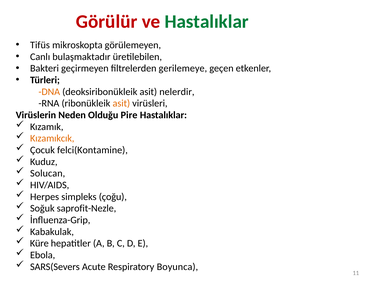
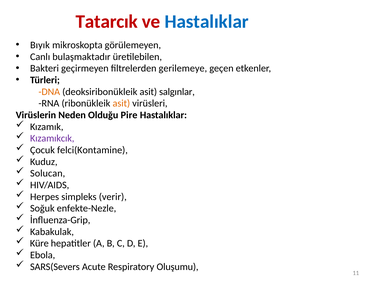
Görülür: Görülür -> Tatarcık
Hastalıklar at (207, 22) colour: green -> blue
Tifüs: Tifüs -> Bıyık
nelerdir: nelerdir -> salgınlar
Kızamıkcık colour: orange -> purple
çoğu: çoğu -> verir
saprofit-Nezle: saprofit-Nezle -> enfekte-Nezle
Boyunca: Boyunca -> Oluşumu
